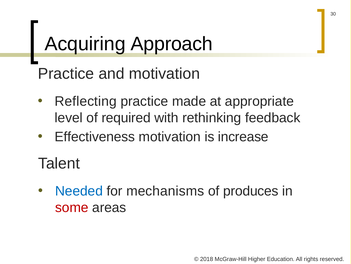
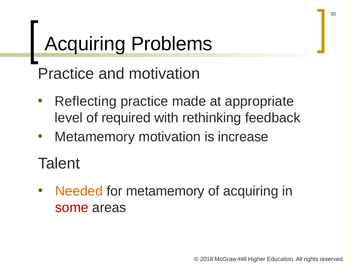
Approach: Approach -> Problems
Effectiveness at (95, 137): Effectiveness -> Metamemory
Needed colour: blue -> orange
for mechanisms: mechanisms -> metamemory
of produces: produces -> acquiring
